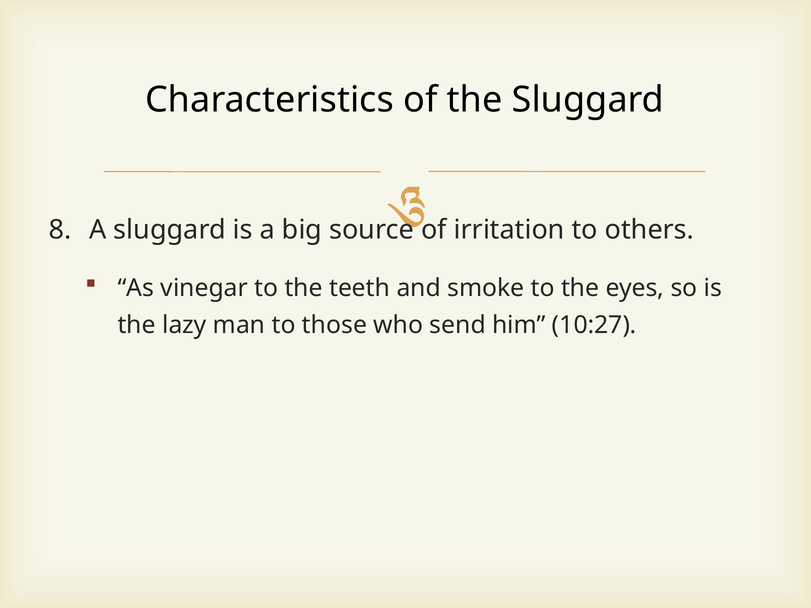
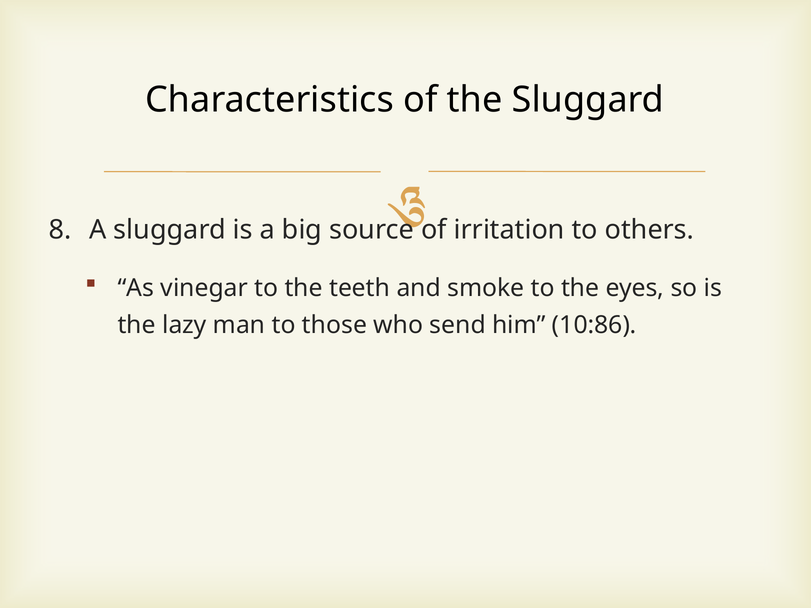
10:27: 10:27 -> 10:86
